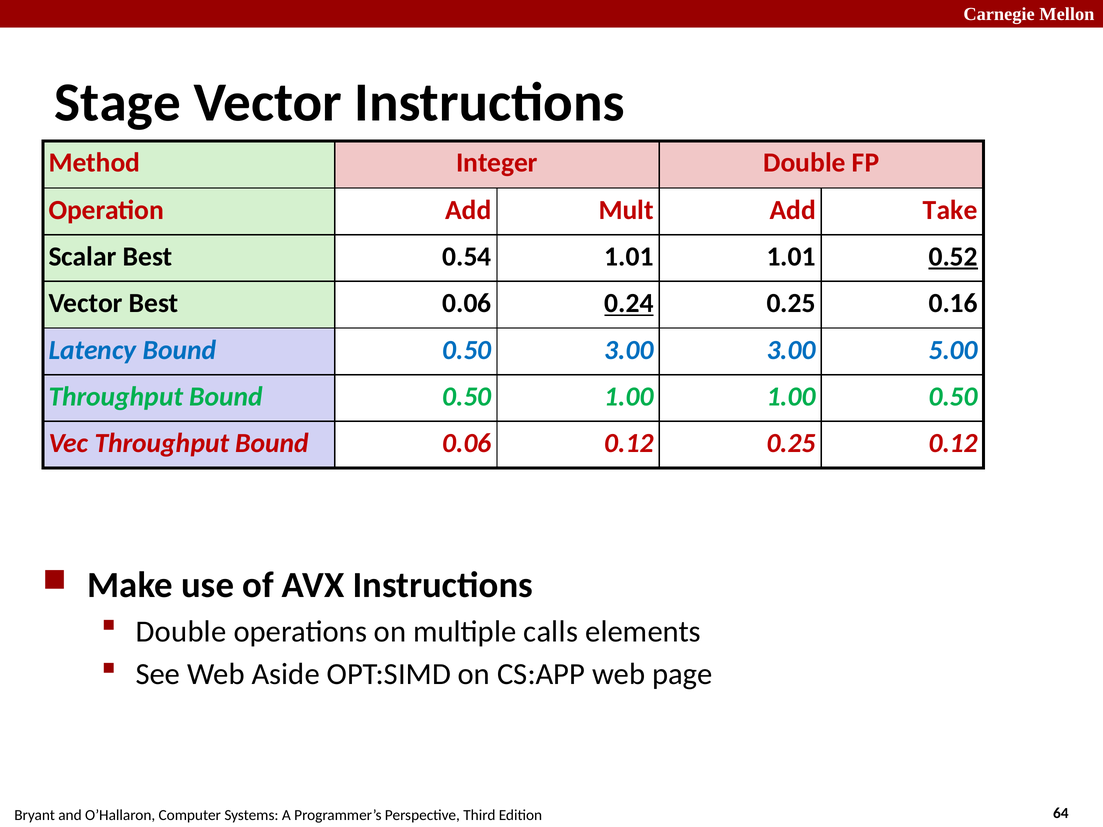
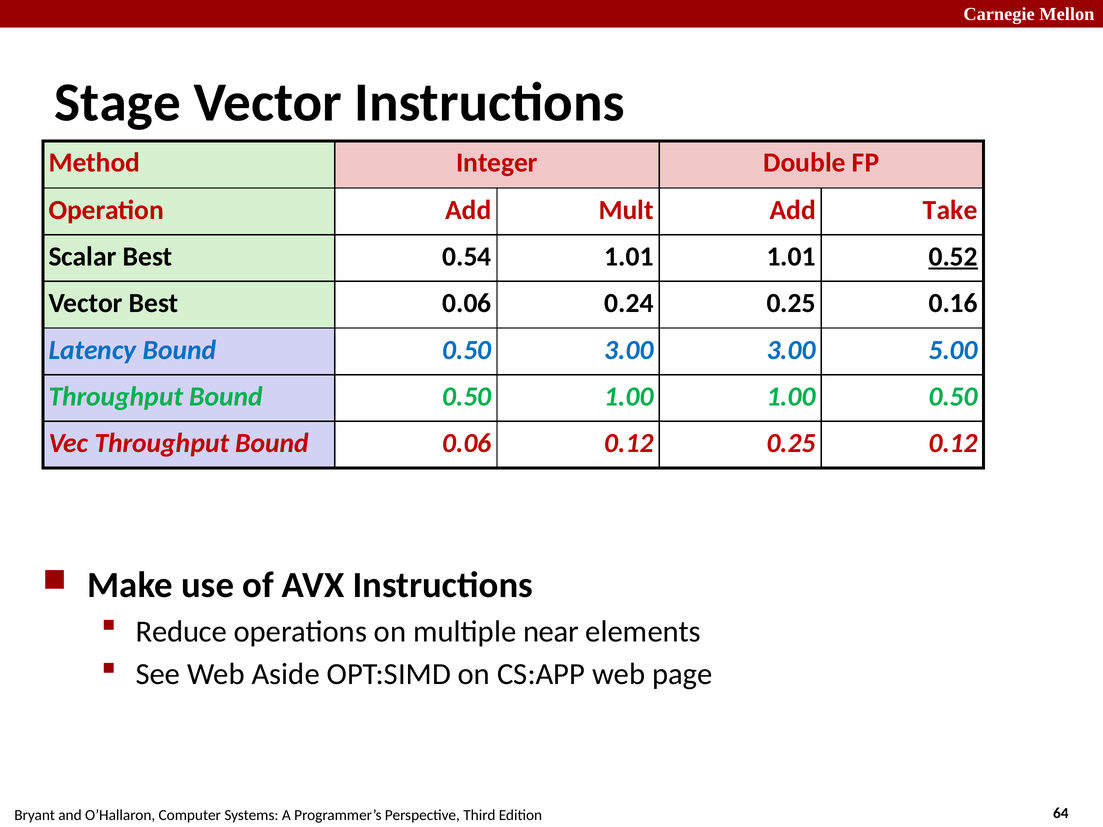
0.24 underline: present -> none
Double at (181, 632): Double -> Reduce
calls: calls -> near
